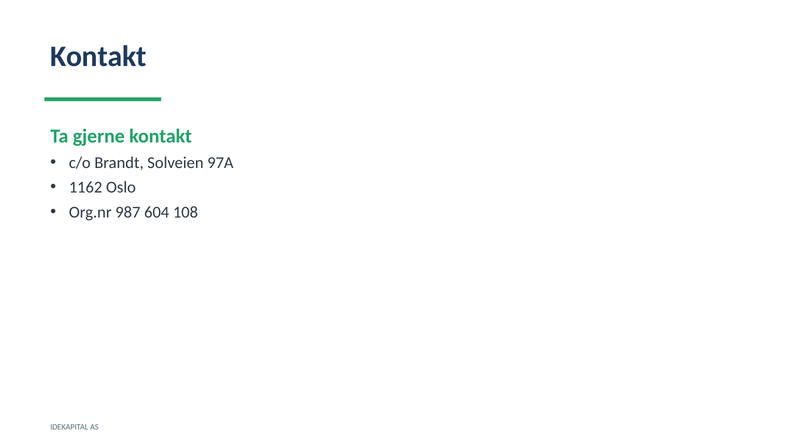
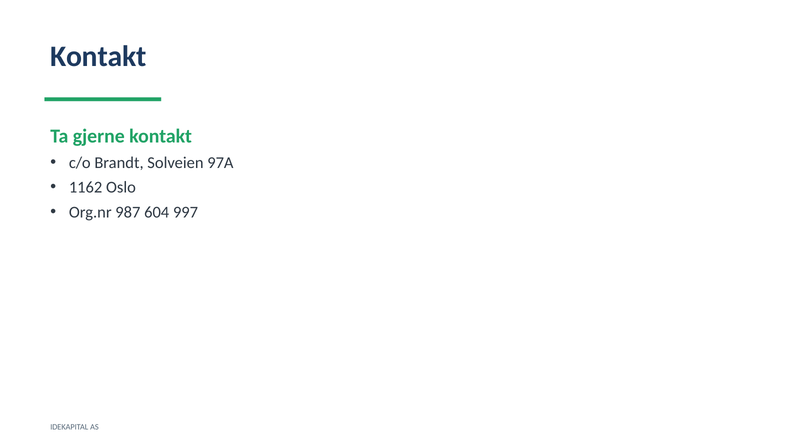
108: 108 -> 997
